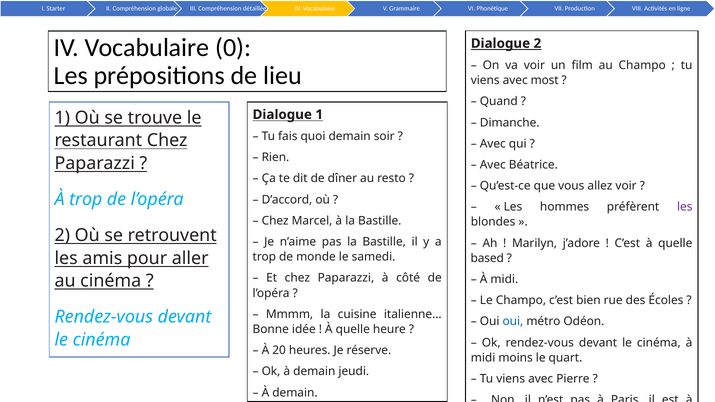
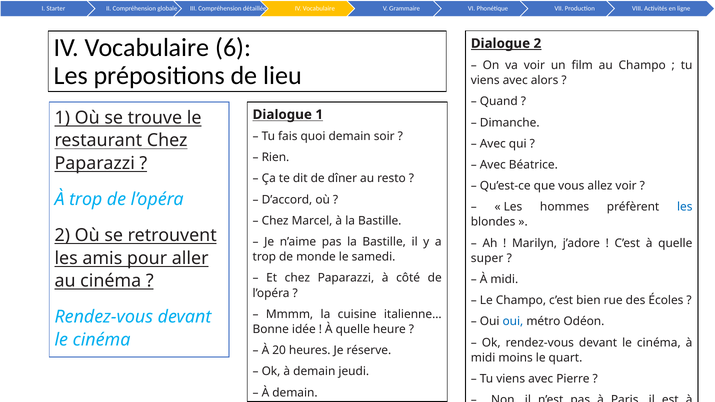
0: 0 -> 6
most: most -> alors
les at (685, 207) colour: purple -> blue
based: based -> super
